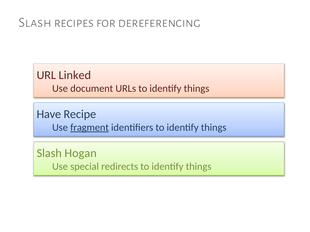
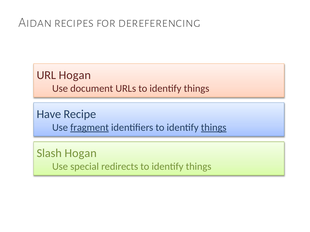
Slash at (35, 22): Slash -> Aidan
URL Linked: Linked -> Hogan
things at (214, 128) underline: none -> present
